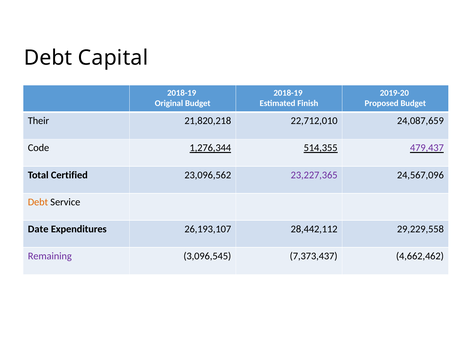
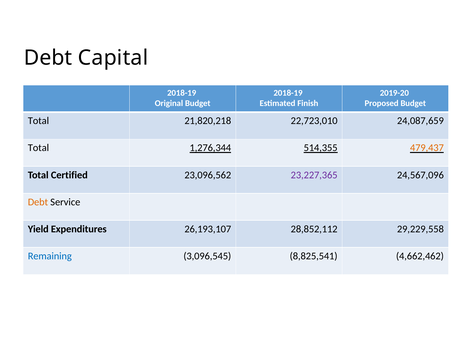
Their at (38, 121): Their -> Total
22,712,010: 22,712,010 -> 22,723,010
Code at (38, 148): Code -> Total
479,437 colour: purple -> orange
Date: Date -> Yield
28,442,112: 28,442,112 -> 28,852,112
Remaining colour: purple -> blue
7,373,437: 7,373,437 -> 8,825,541
